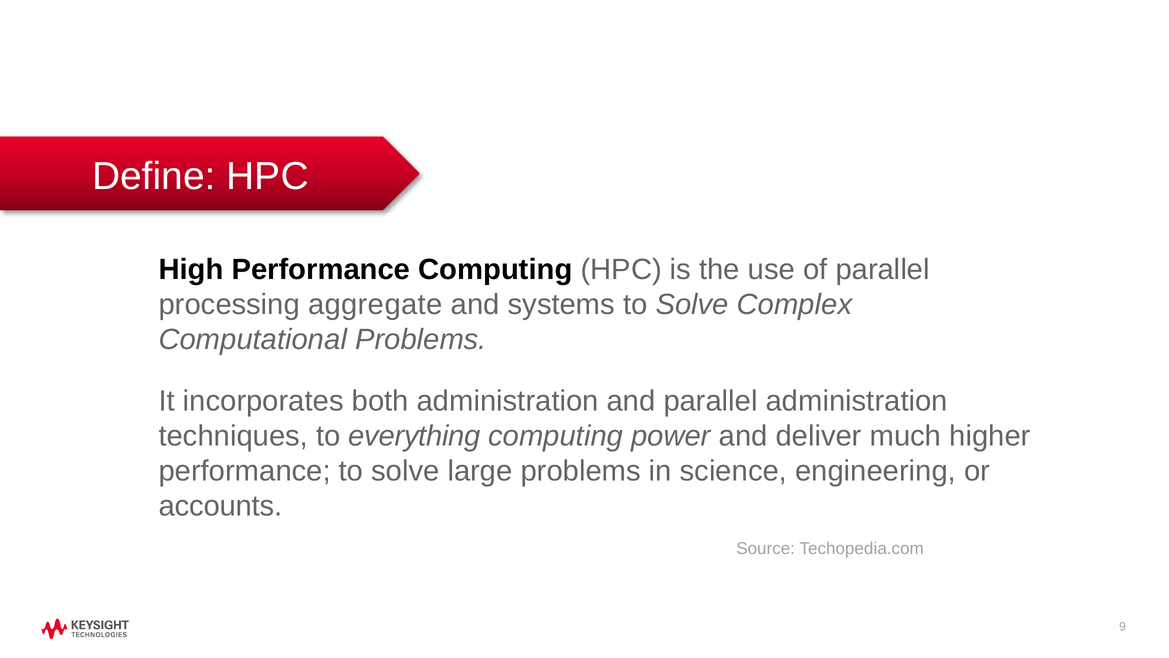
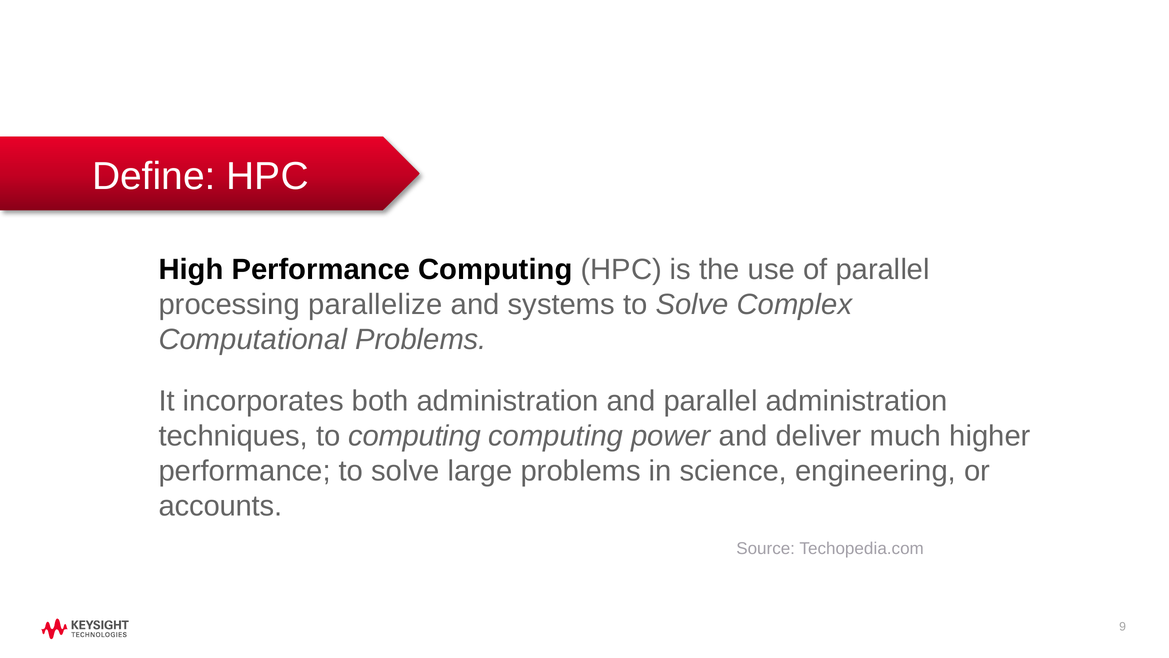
aggregate: aggregate -> parallelize
to everything: everything -> computing
